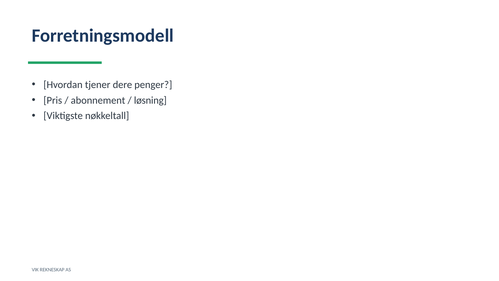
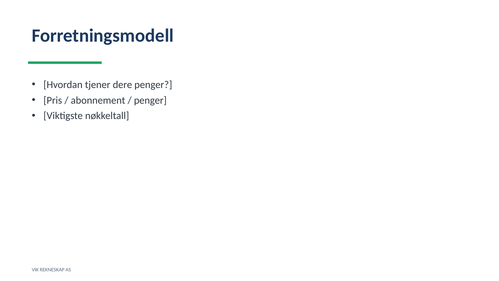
løsning at (150, 100): løsning -> penger
